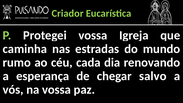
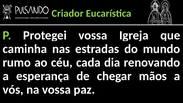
salvo: salvo -> mãos
